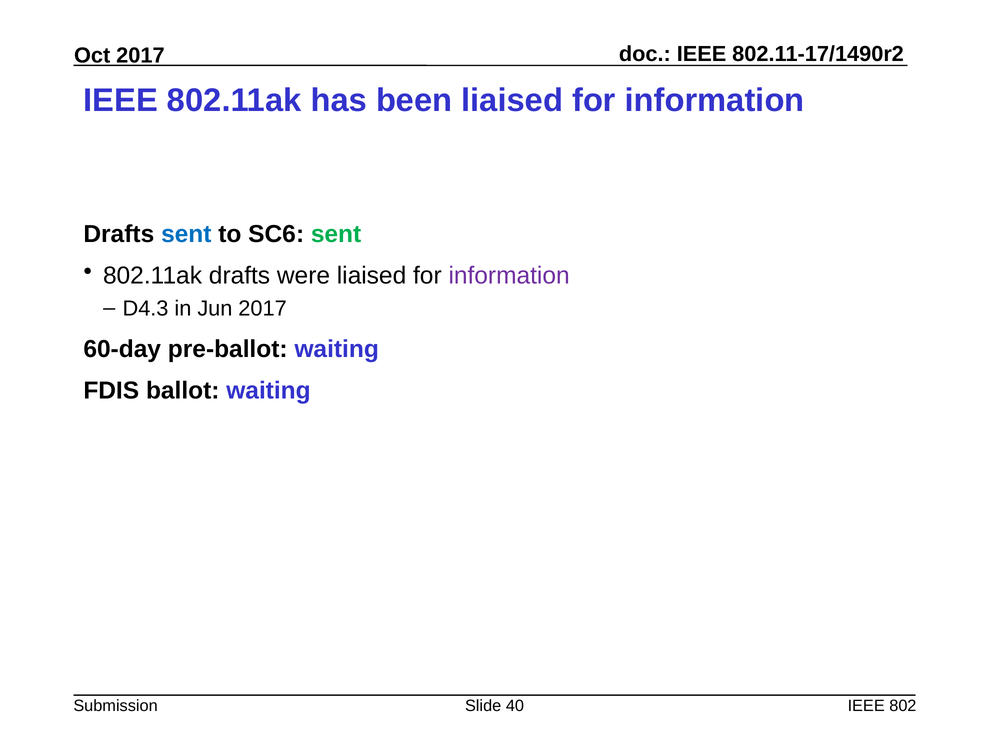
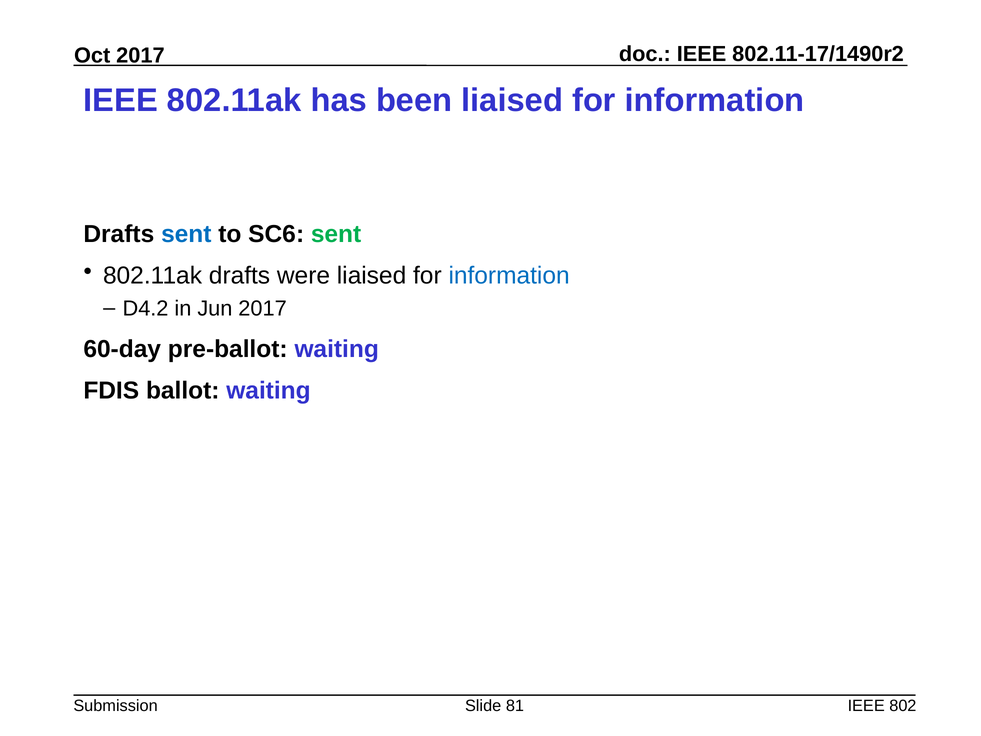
information at (509, 276) colour: purple -> blue
D4.3: D4.3 -> D4.2
40: 40 -> 81
